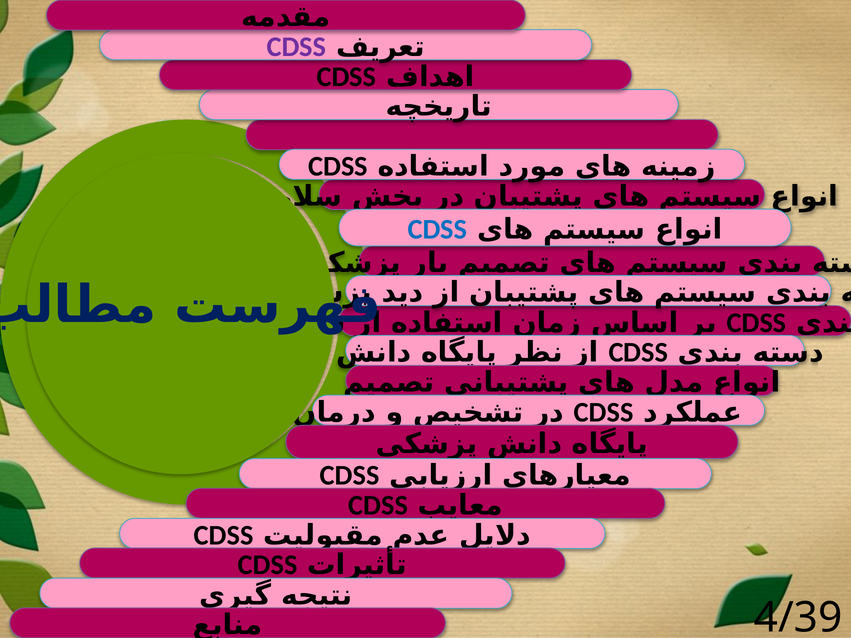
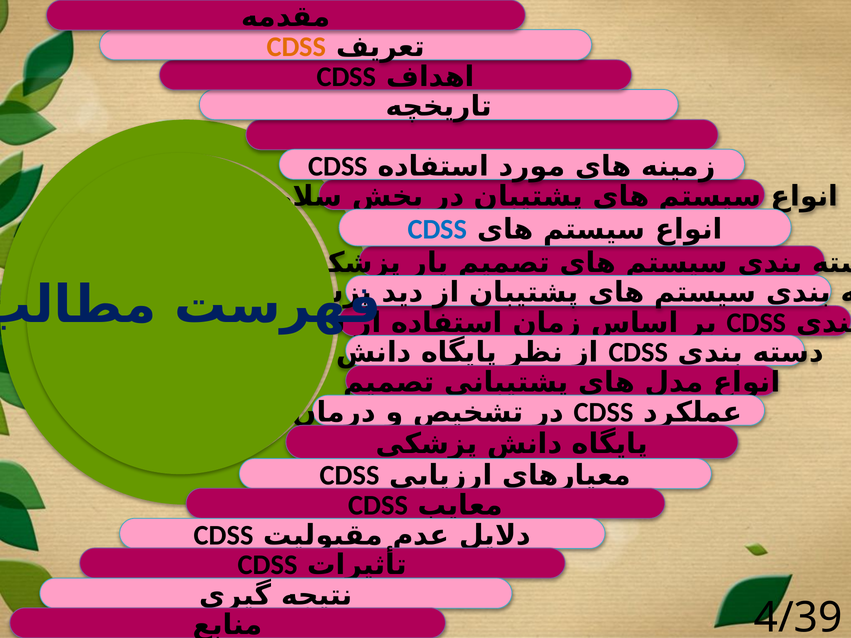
CDSS at (296, 47) colour: purple -> orange
